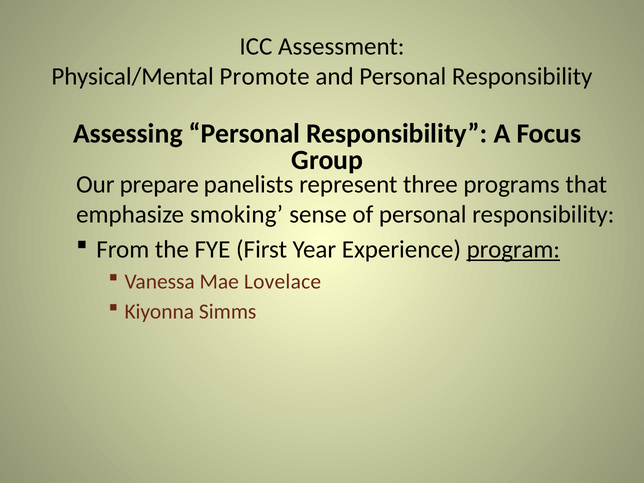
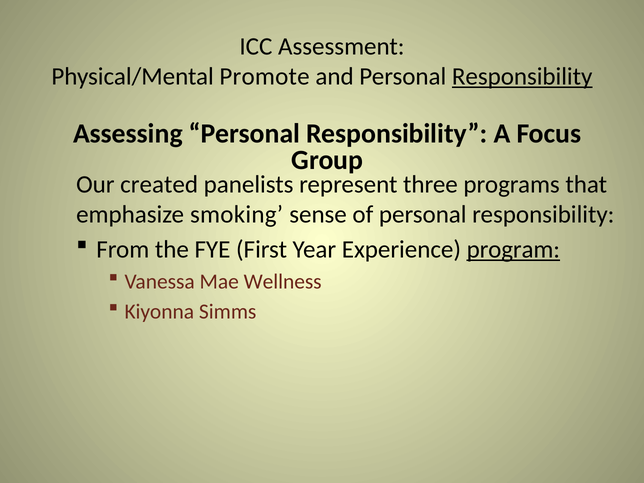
Responsibility at (522, 76) underline: none -> present
prepare: prepare -> created
Lovelace: Lovelace -> Wellness
